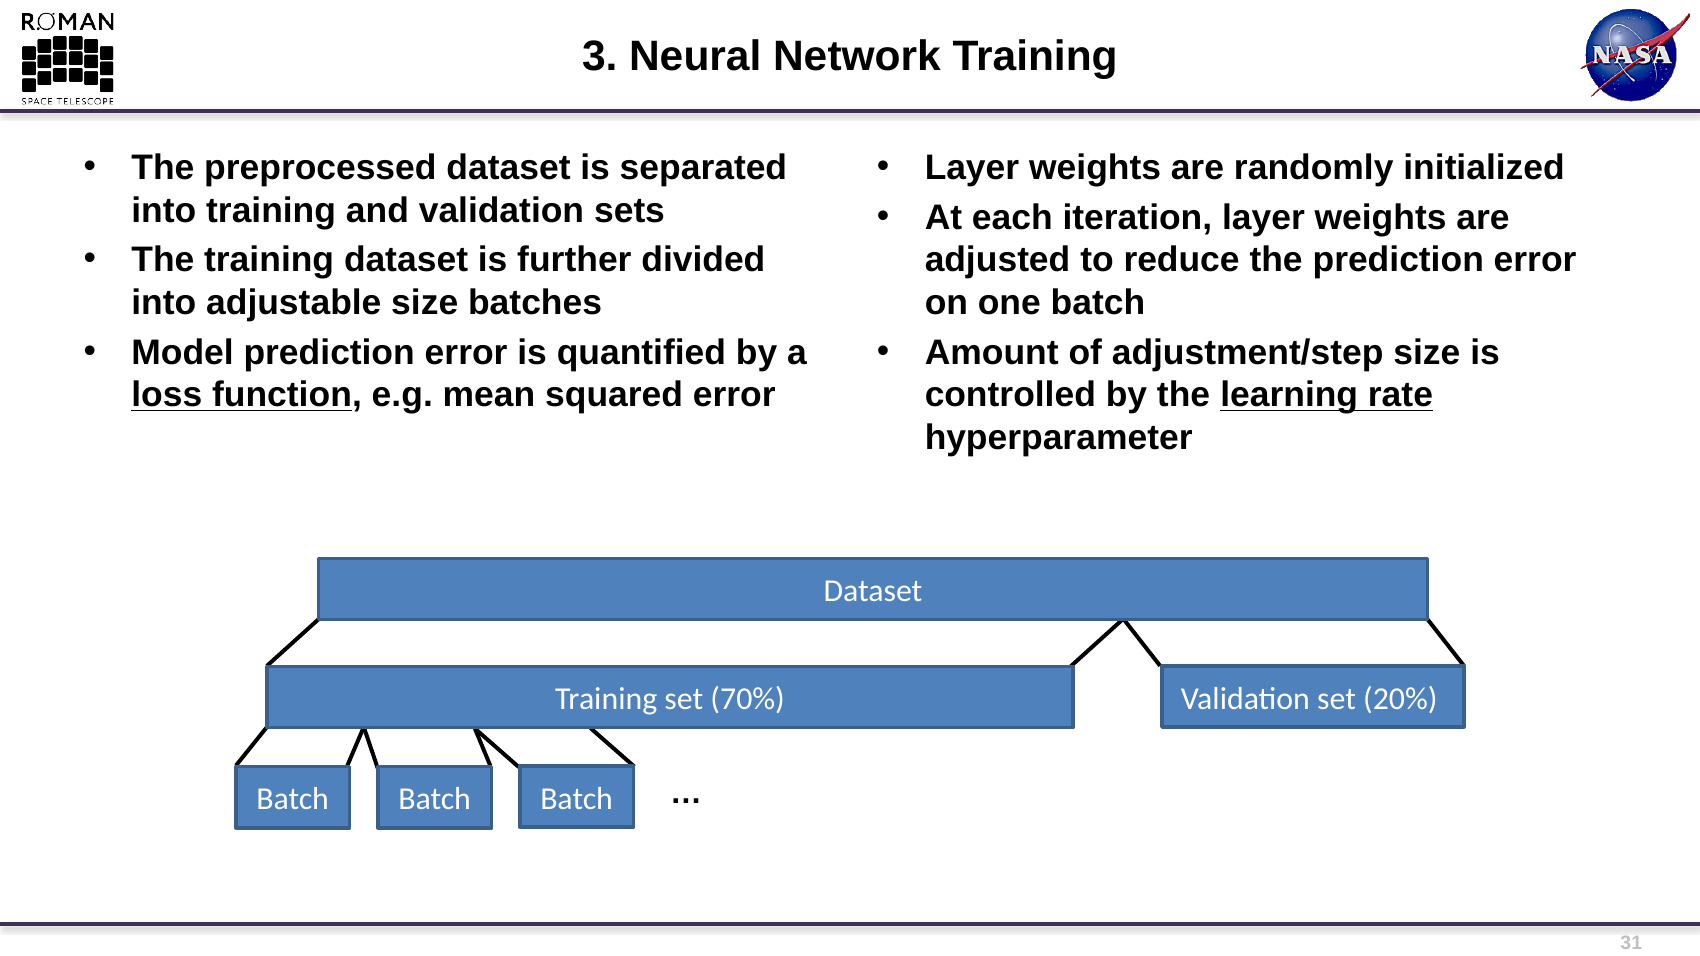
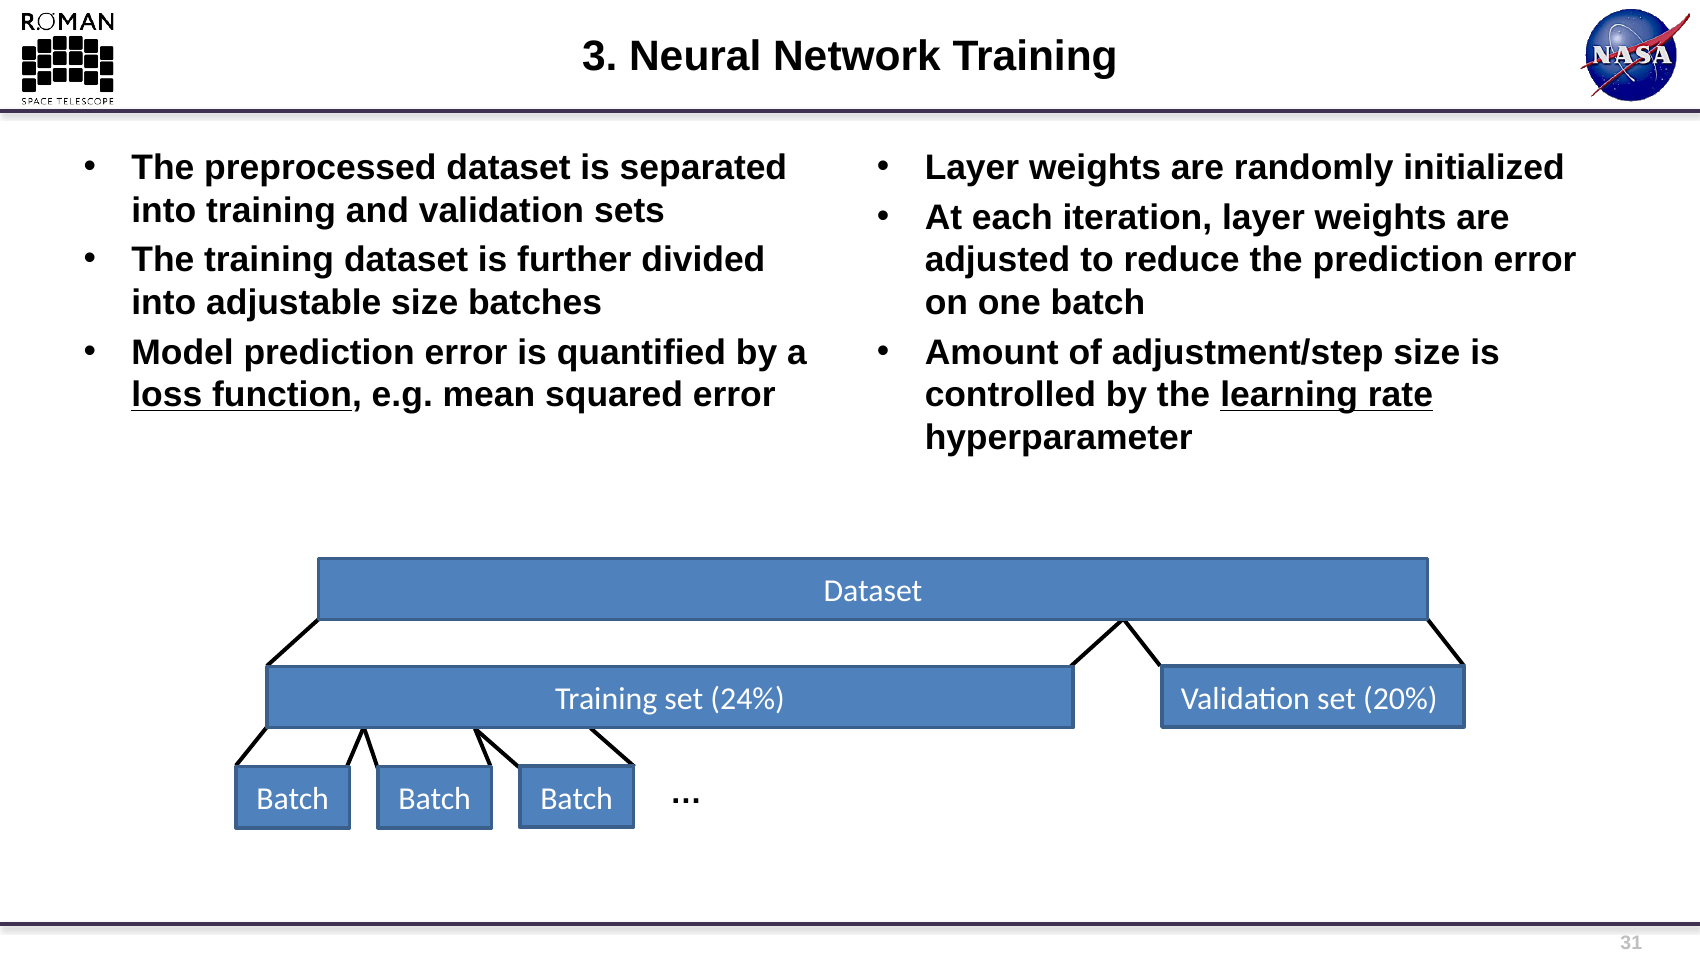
70%: 70% -> 24%
